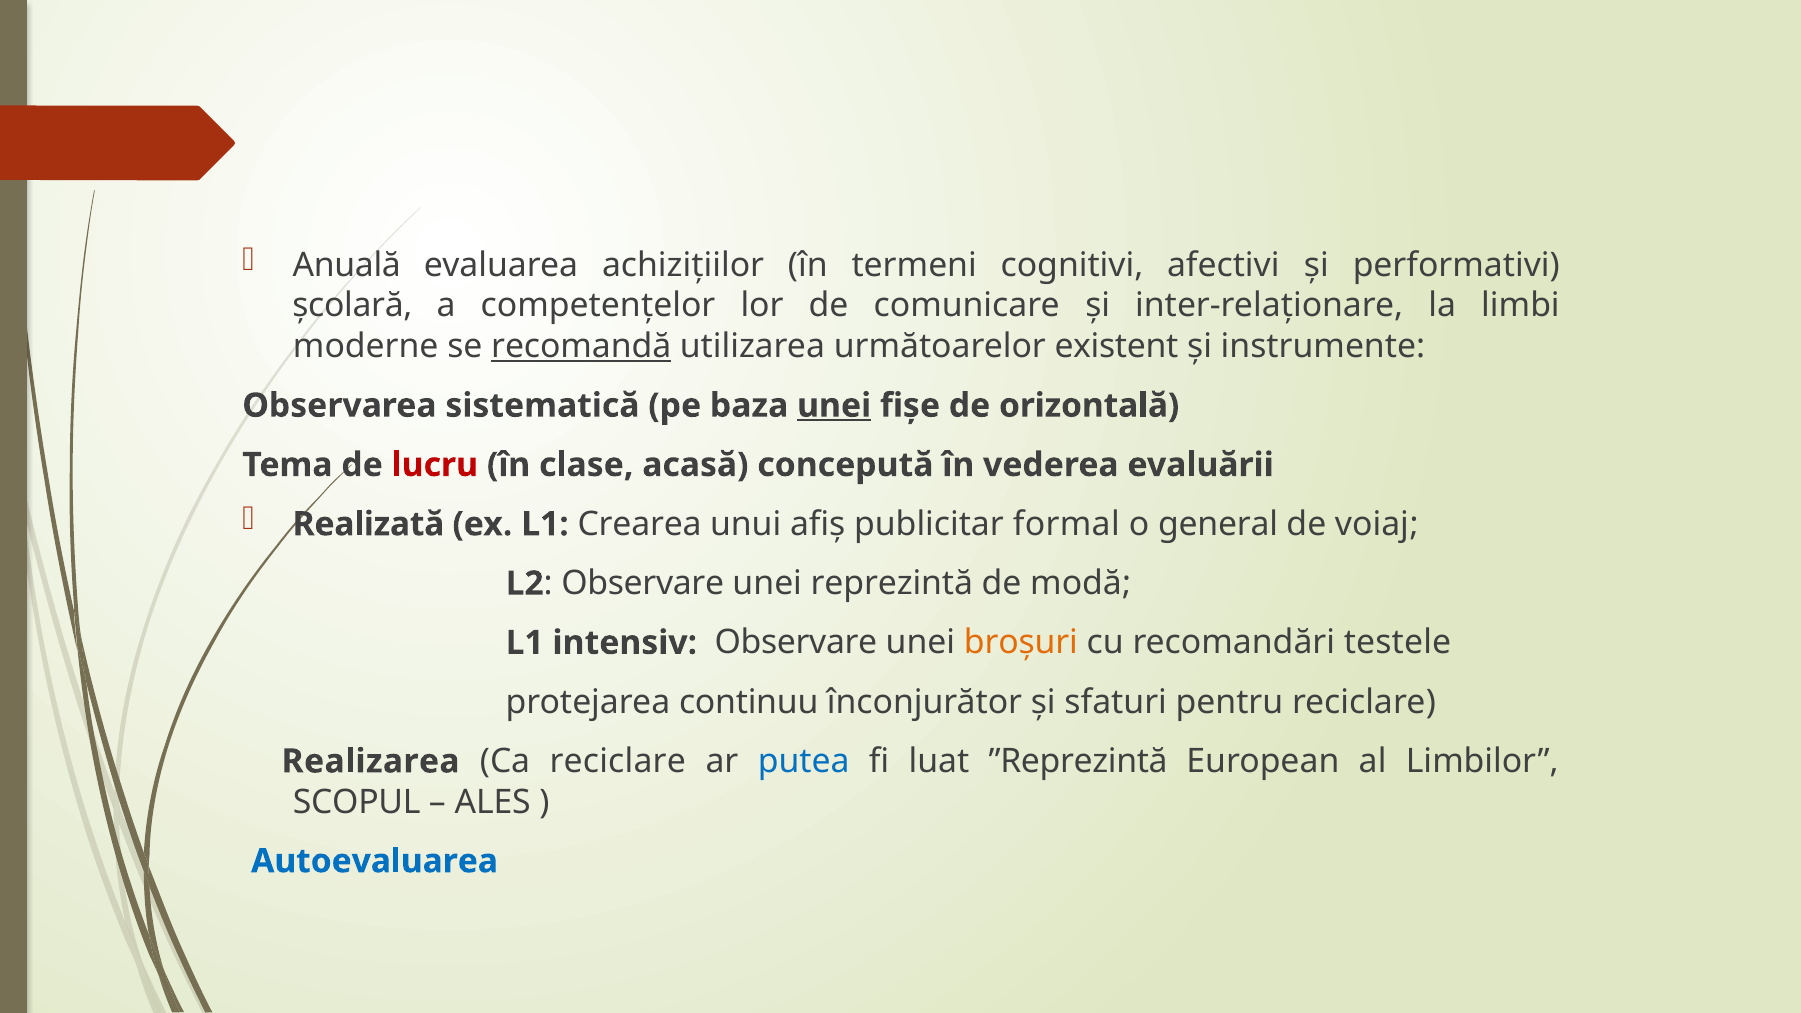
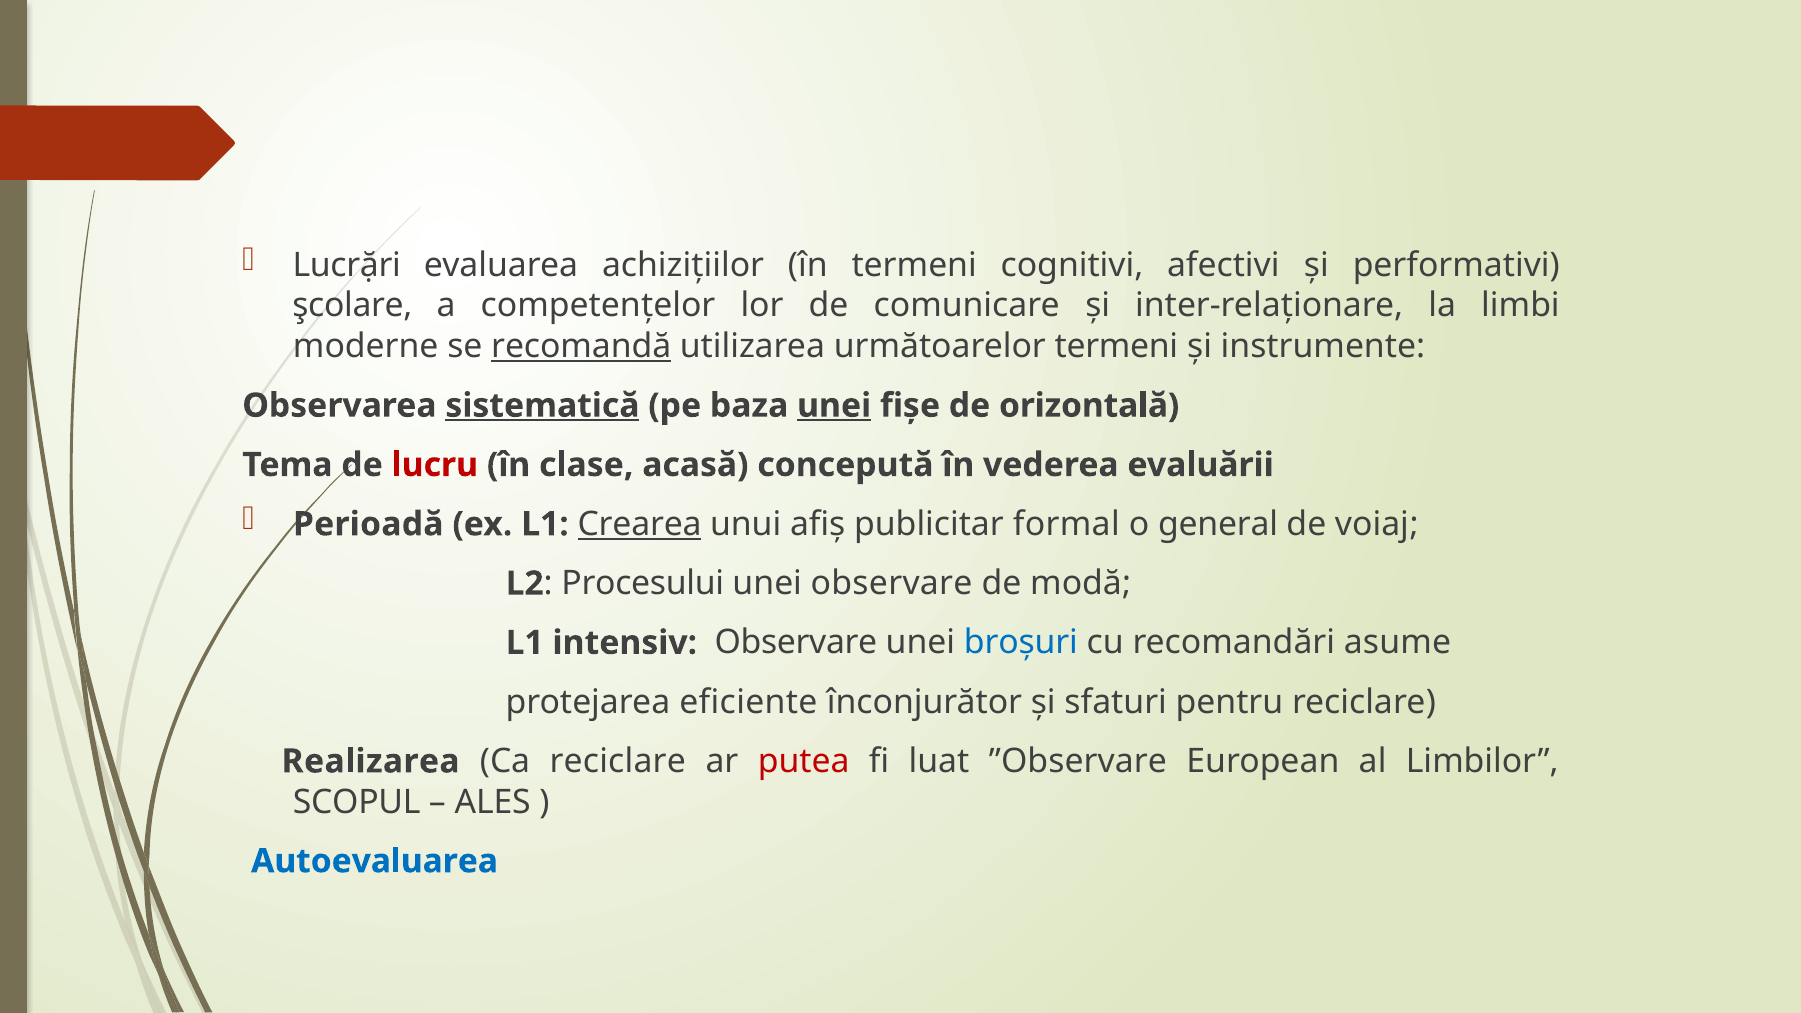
Anuală: Anuală -> Lucrặri
școlară: școlară -> şcolare
următoarelor existent: existent -> termeni
sistematică underline: none -> present
Realizată: Realizată -> Perioadă
Crearea underline: none -> present
Observare at (643, 583): Observare -> Procesului
unei reprezintă: reprezintă -> observare
broșuri colour: orange -> blue
testele: testele -> asume
continuu: continuu -> eficiente
putea colour: blue -> red
”Reprezintă: ”Reprezintă -> ”Observare
